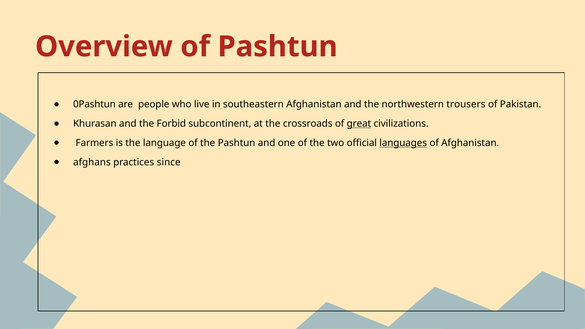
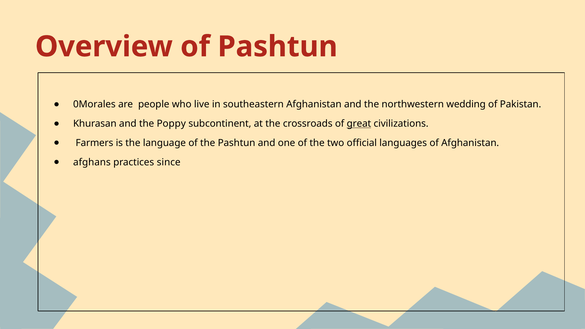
0Pashtun: 0Pashtun -> 0Morales
trousers: trousers -> wedding
Forbid: Forbid -> Poppy
languages underline: present -> none
